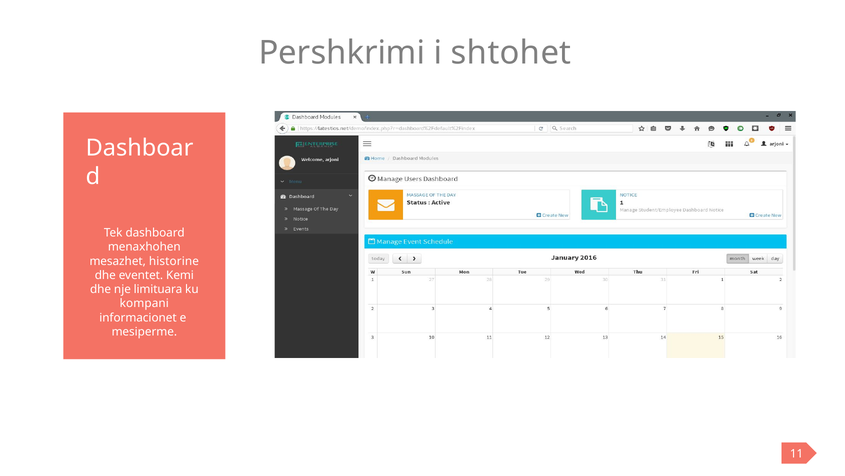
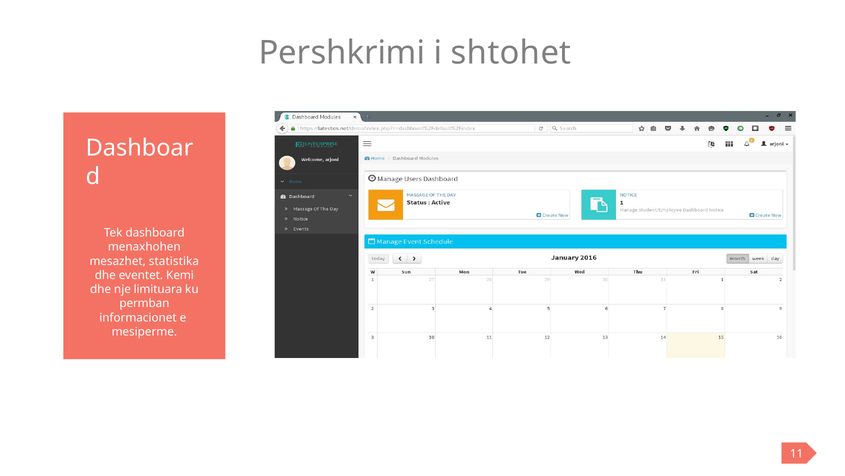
historine: historine -> statistika
kompani: kompani -> permban
